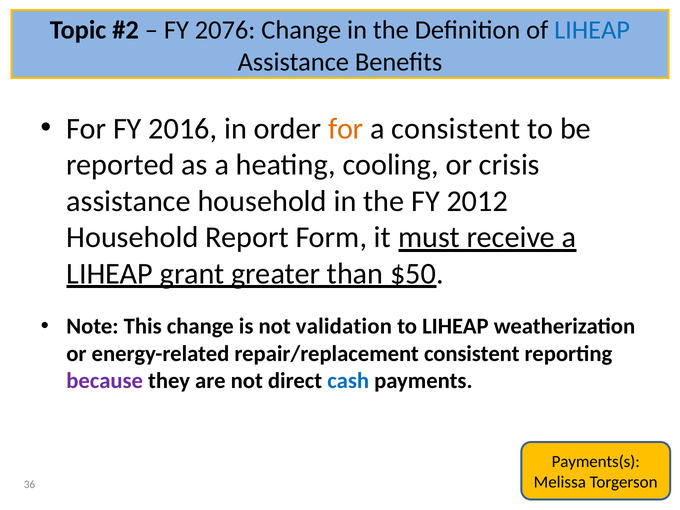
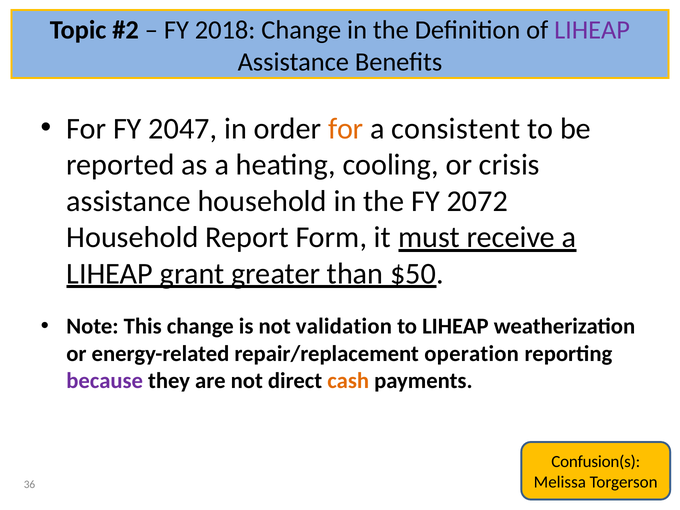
2076: 2076 -> 2018
LIHEAP at (592, 30) colour: blue -> purple
2016: 2016 -> 2047
2012: 2012 -> 2072
repair/replacement consistent: consistent -> operation
cash colour: blue -> orange
Payments(s: Payments(s -> Confusion(s
